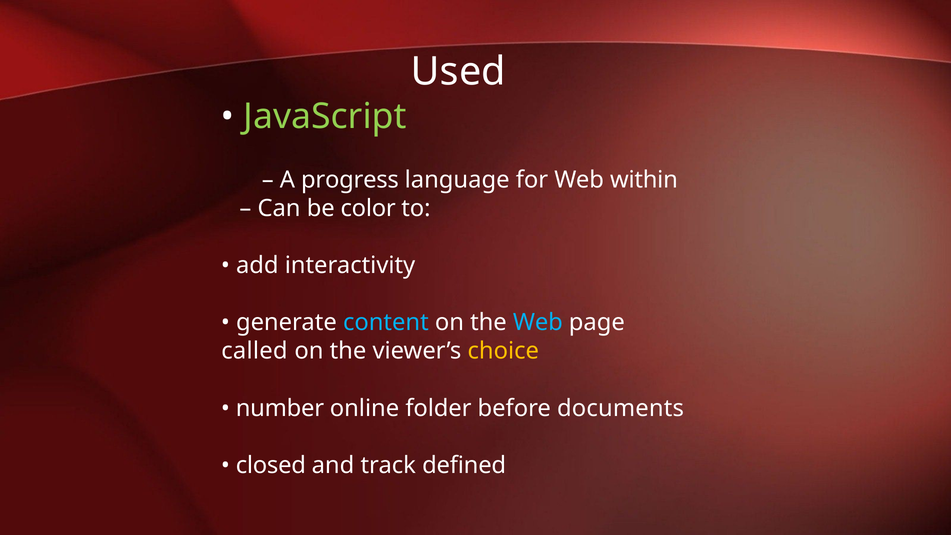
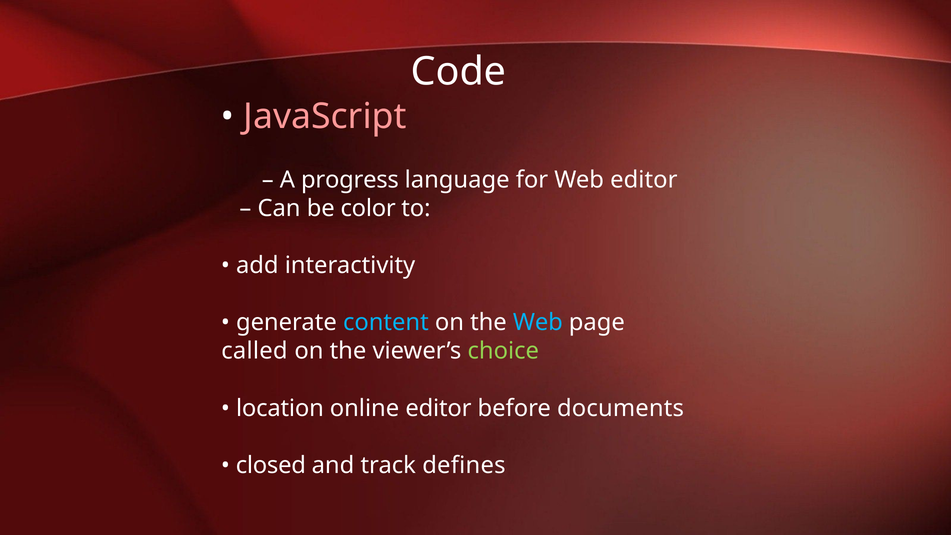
Used: Used -> Code
JavaScript colour: light green -> pink
Web within: within -> editor
choice colour: yellow -> light green
number: number -> location
online folder: folder -> editor
defined: defined -> defines
